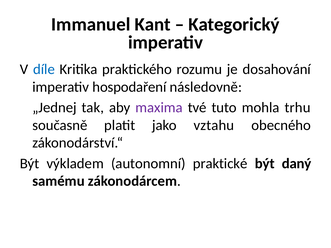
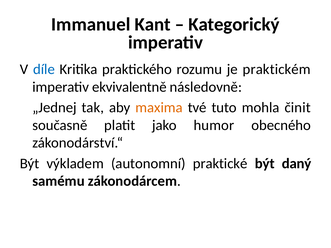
dosahování: dosahování -> praktickém
hospodaření: hospodaření -> ekvivalentně
maxima colour: purple -> orange
trhu: trhu -> činit
vztahu: vztahu -> humor
